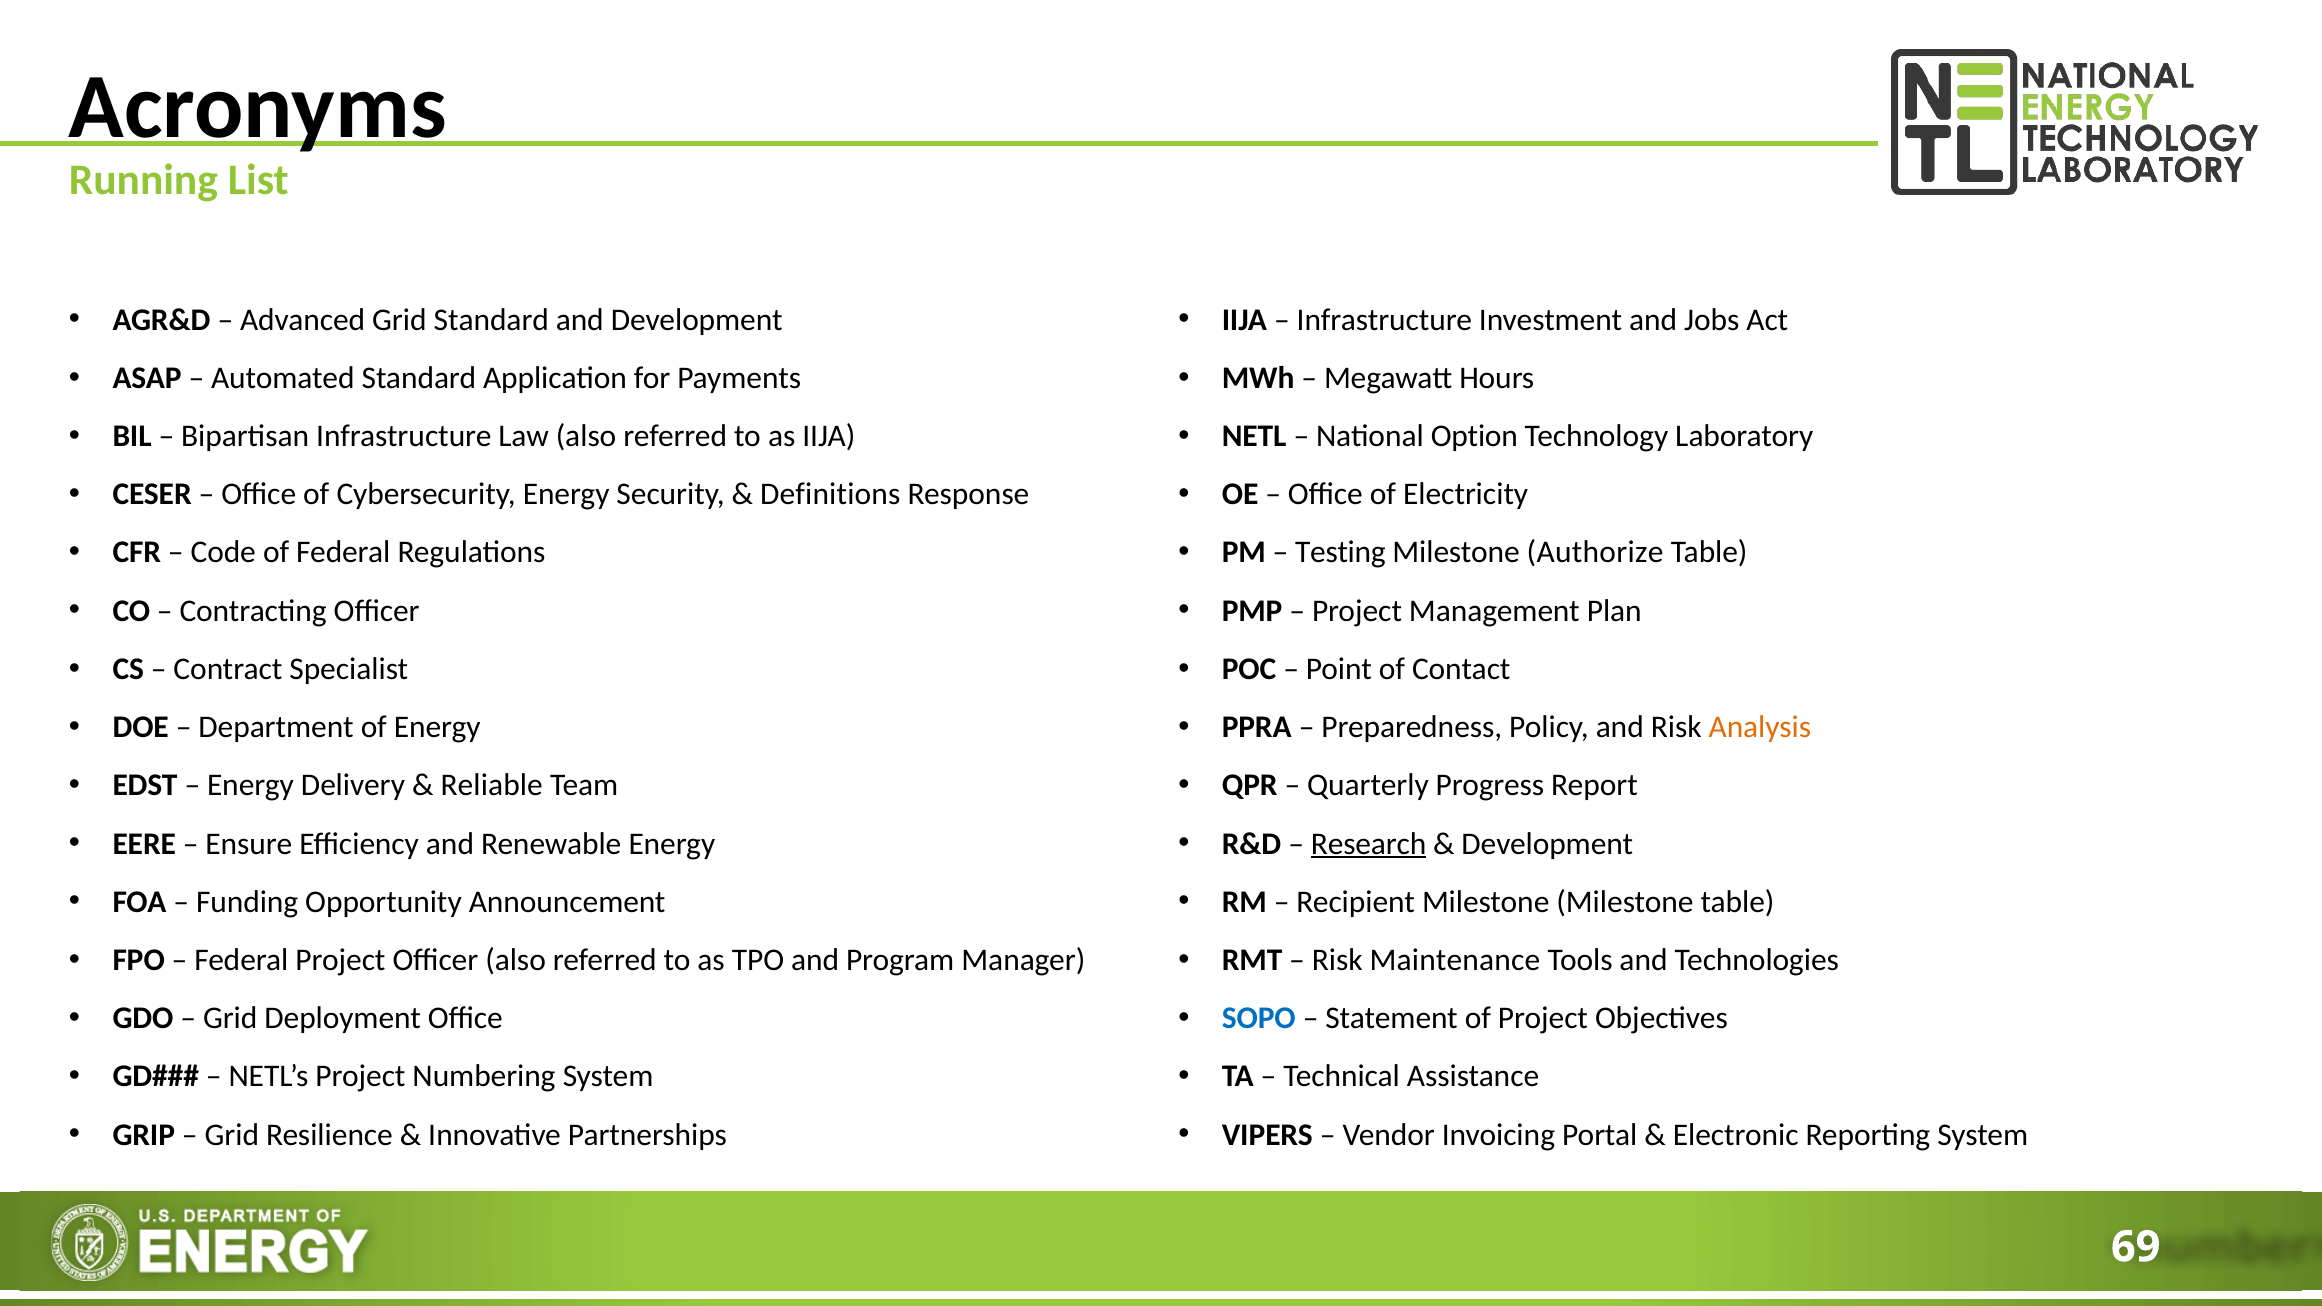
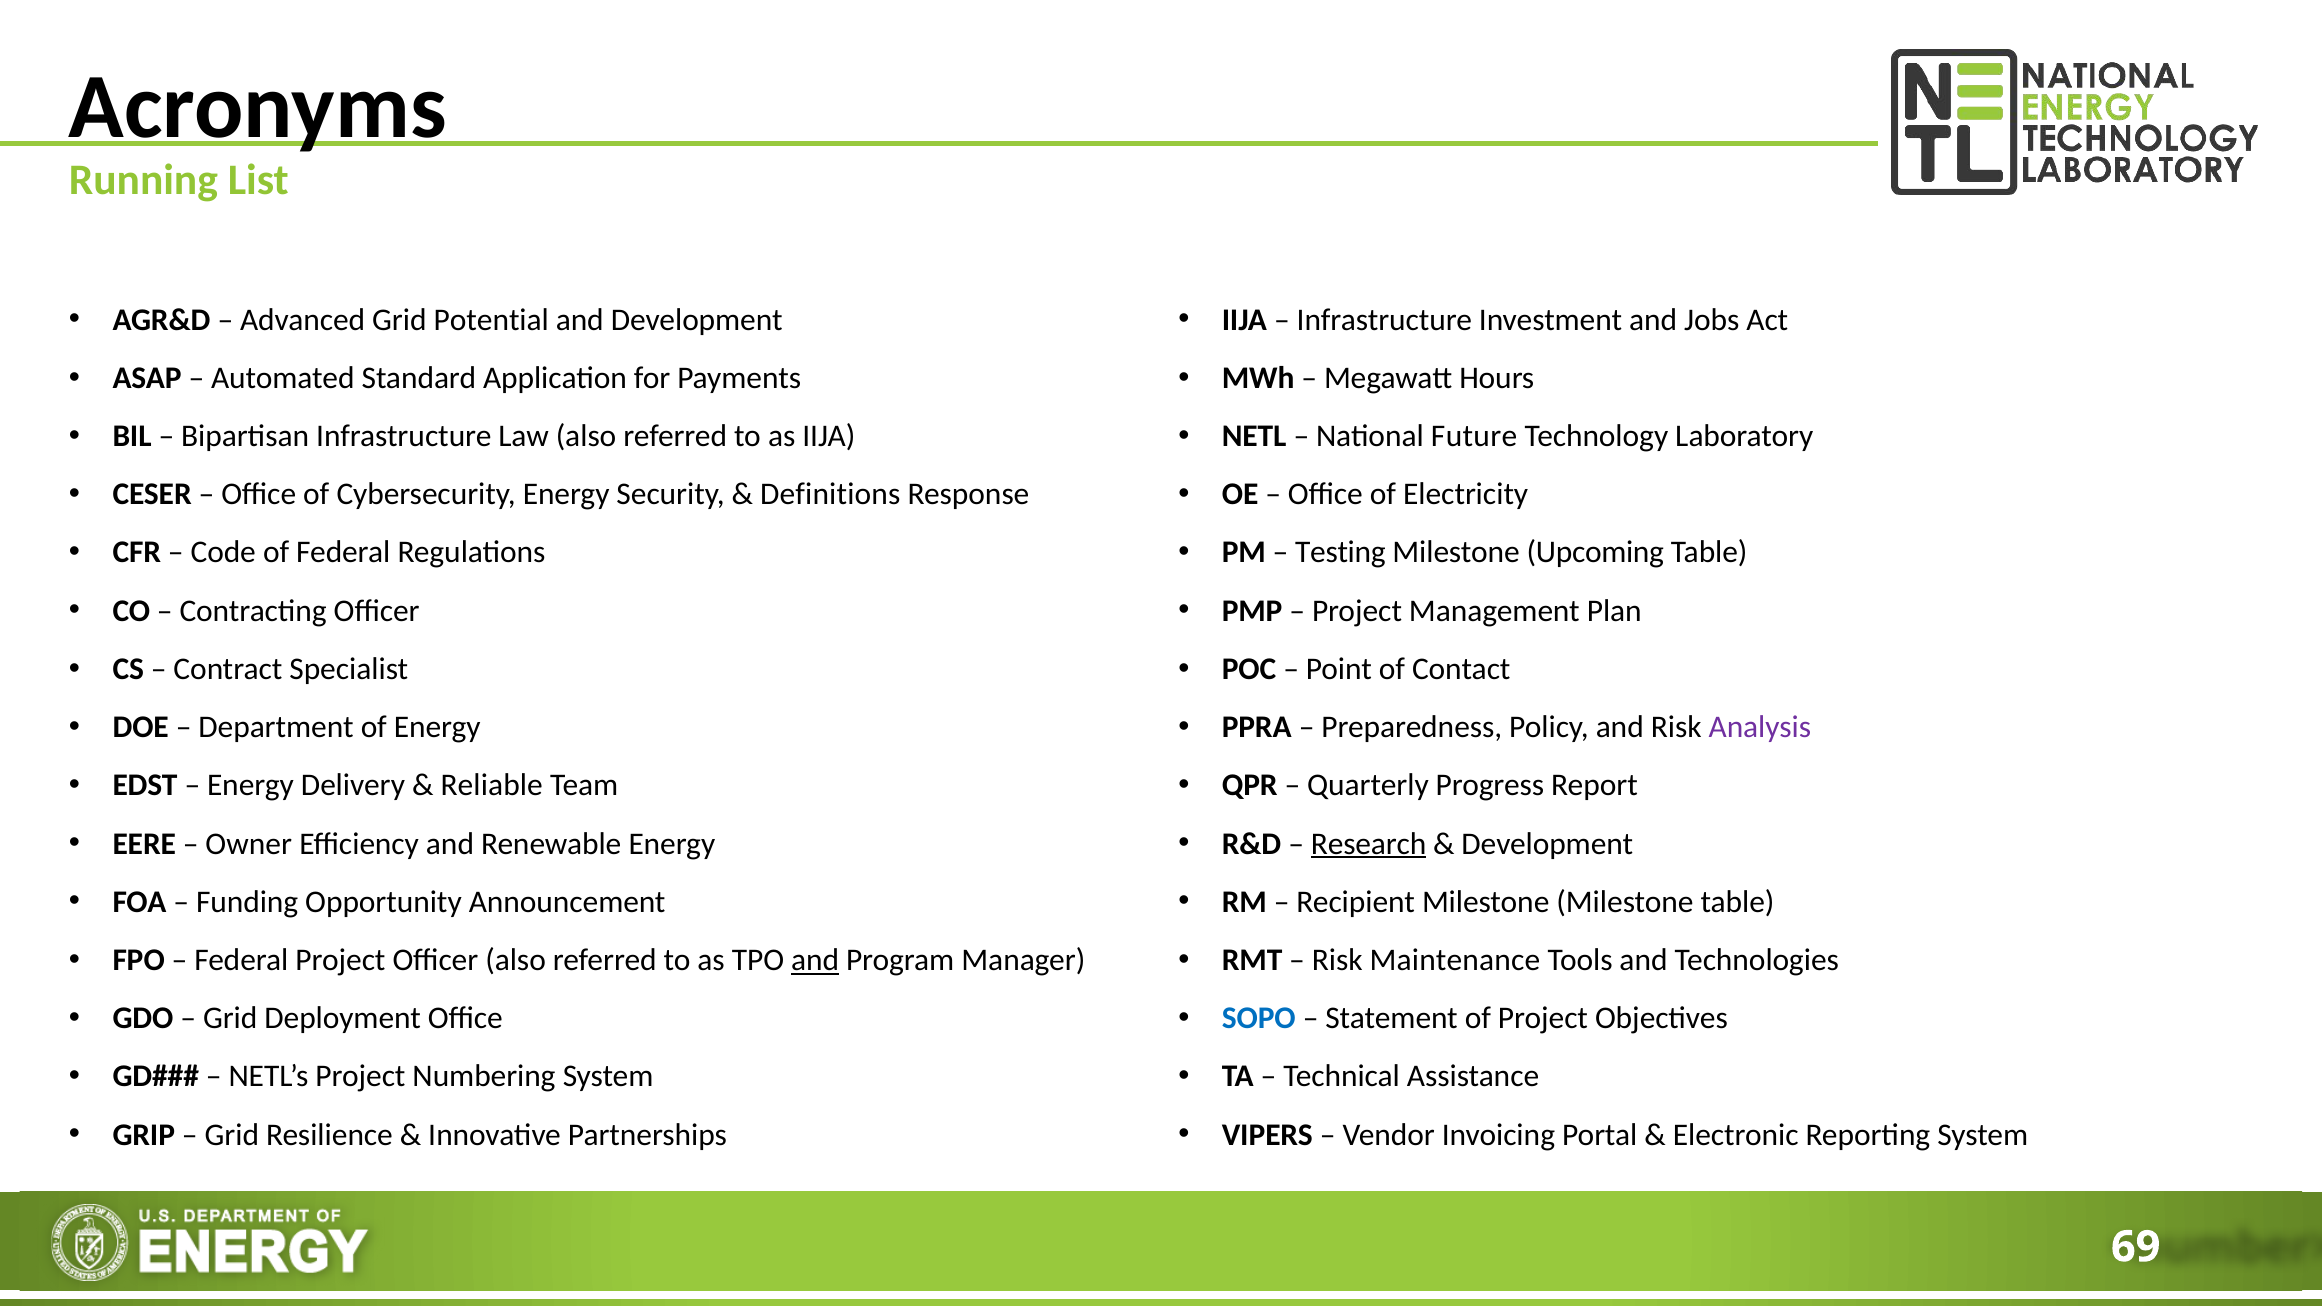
Grid Standard: Standard -> Potential
Option: Option -> Future
Authorize: Authorize -> Upcoming
Analysis colour: orange -> purple
Ensure: Ensure -> Owner
and at (815, 960) underline: none -> present
